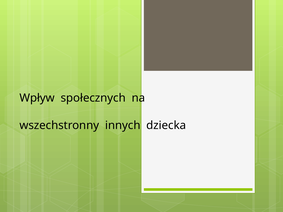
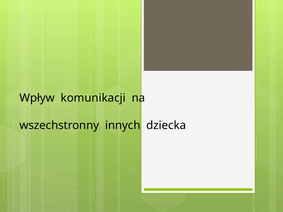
społecznych: społecznych -> komunikacji
